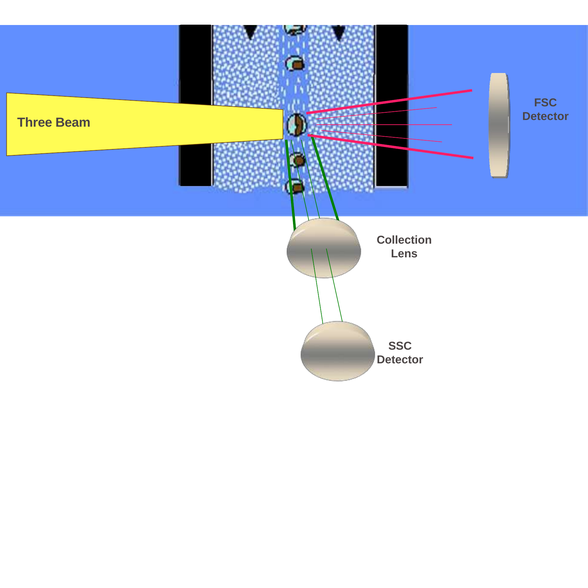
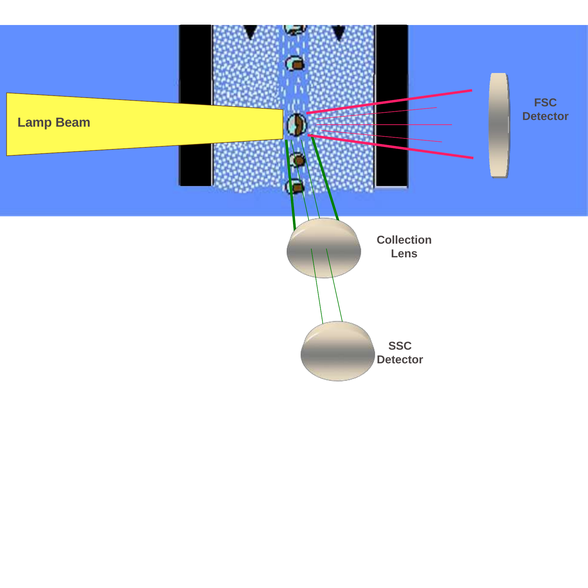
Three: Three -> Lamp
